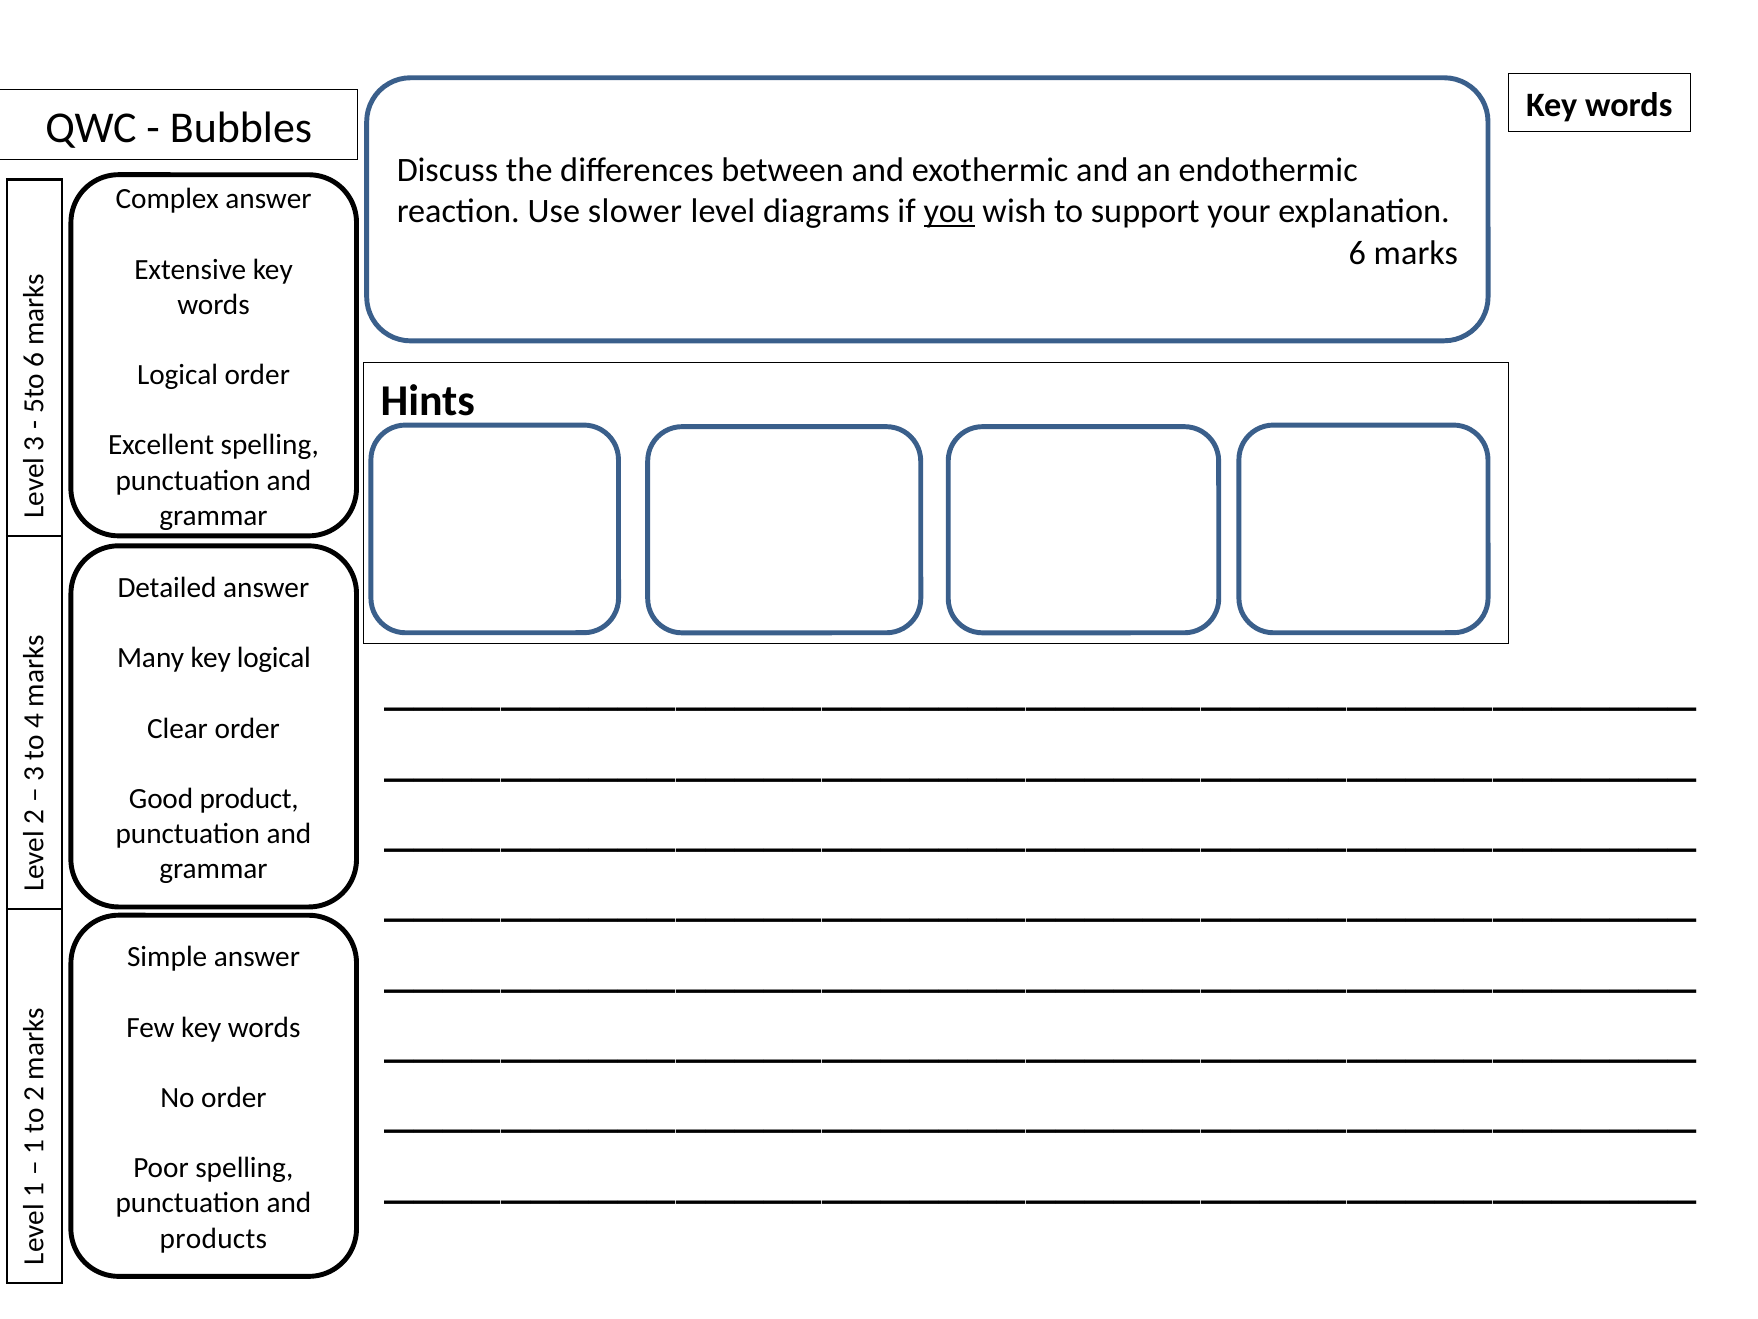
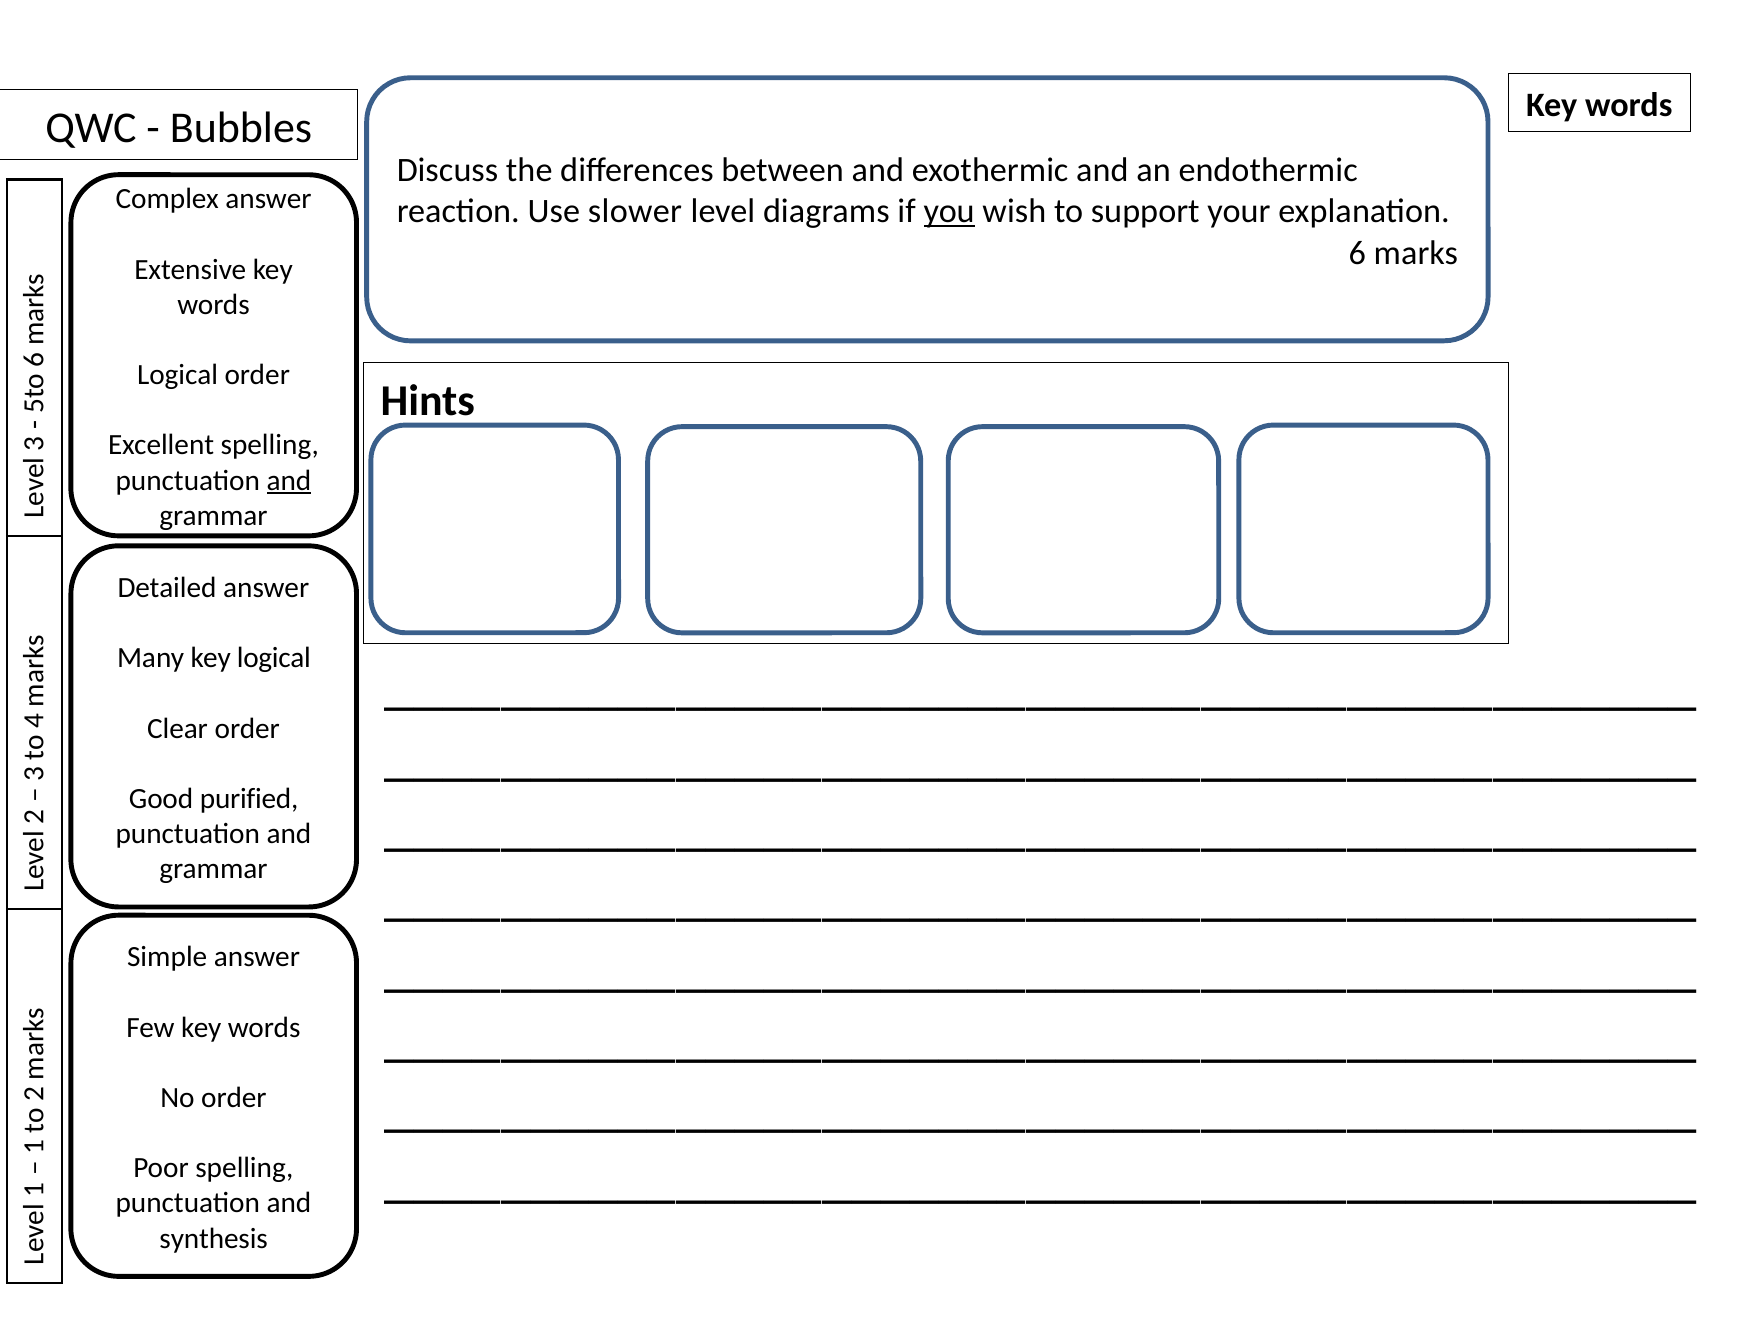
and at (289, 480) underline: none -> present
product: product -> purified
products: products -> synthesis
